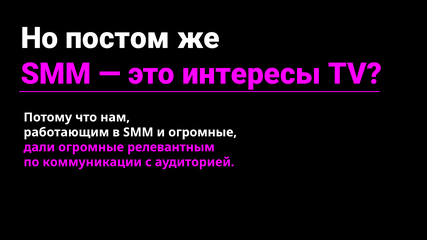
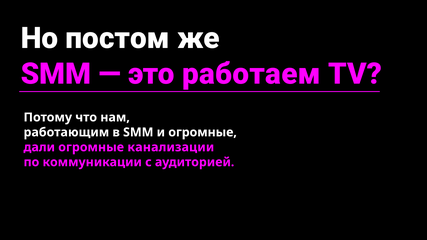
интересы: интересы -> работаем
релевантным: релевантным -> канализации
